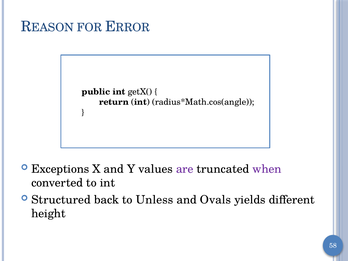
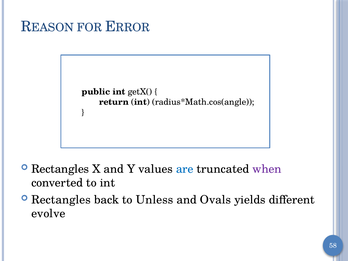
Exceptions at (60, 169): Exceptions -> Rectangles
are colour: purple -> blue
Structured at (61, 200): Structured -> Rectangles
height: height -> evolve
